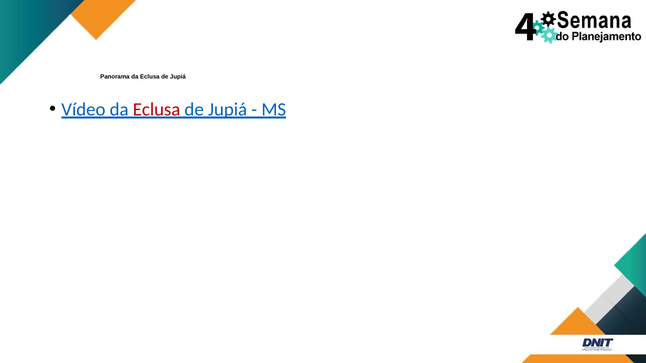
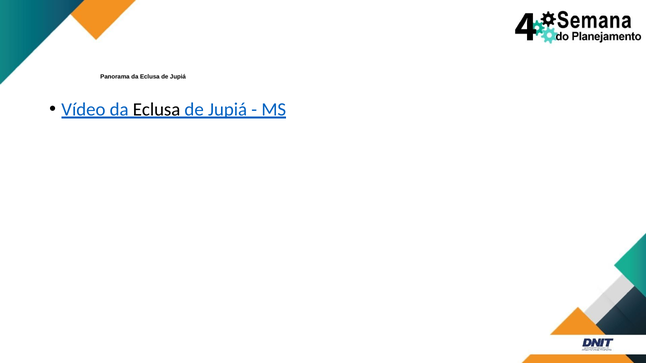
Eclusa at (157, 110) colour: red -> black
